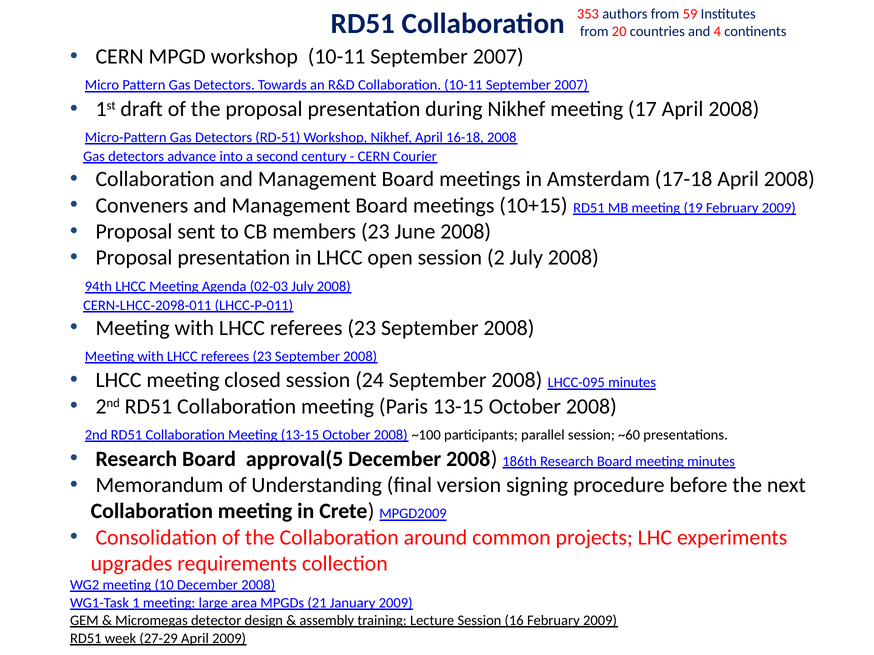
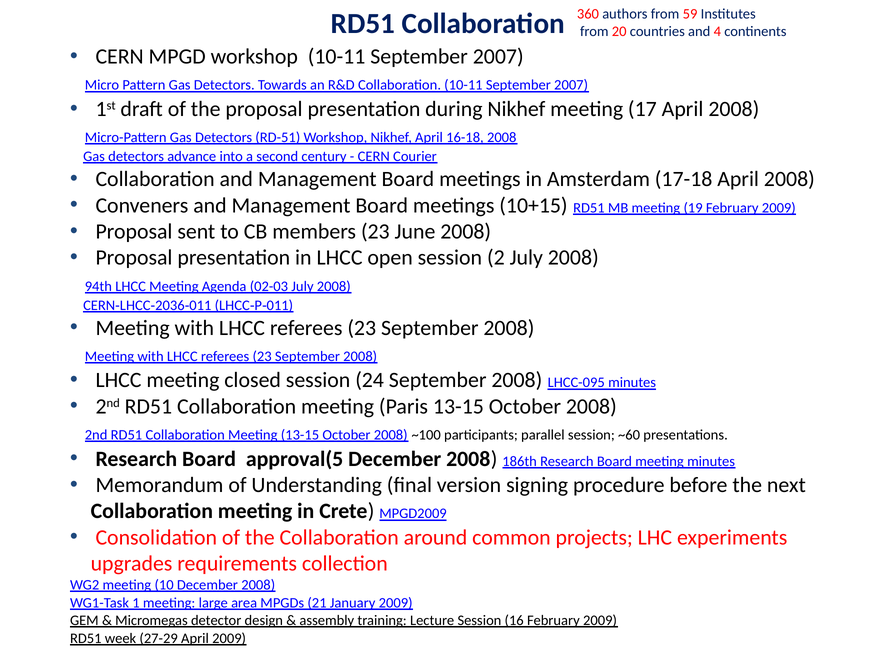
353: 353 -> 360
2098: 2098 -> 2036
